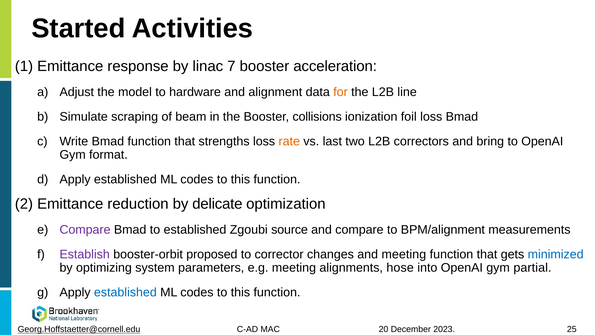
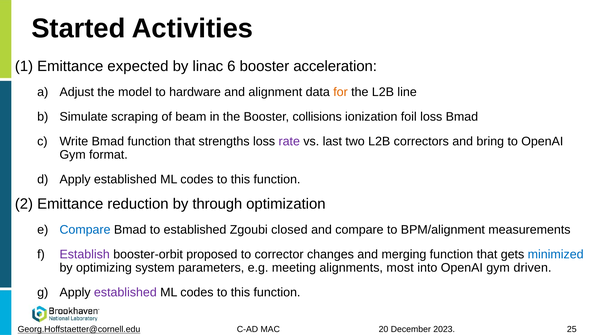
response: response -> expected
7: 7 -> 6
rate colour: orange -> purple
delicate: delicate -> through
Compare at (85, 230) colour: purple -> blue
source: source -> closed
and meeting: meeting -> merging
hose: hose -> most
partial: partial -> driven
established at (125, 292) colour: blue -> purple
